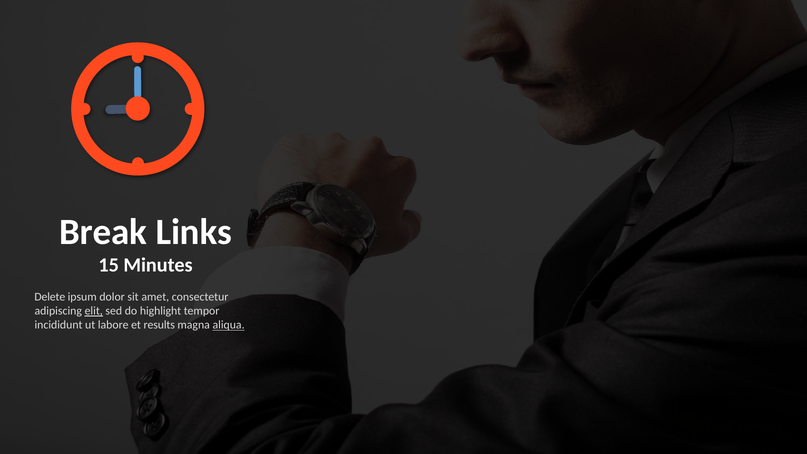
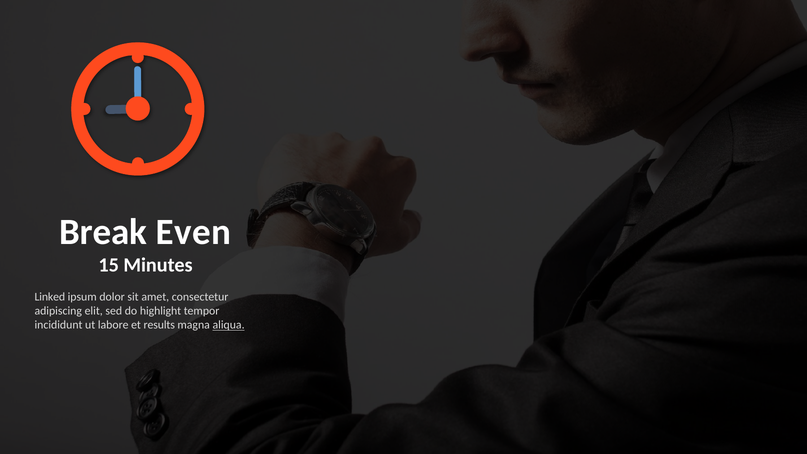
Links: Links -> Even
Delete: Delete -> Linked
elit underline: present -> none
